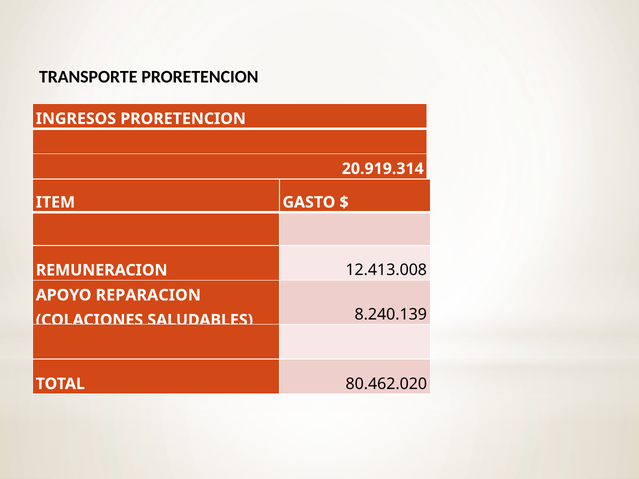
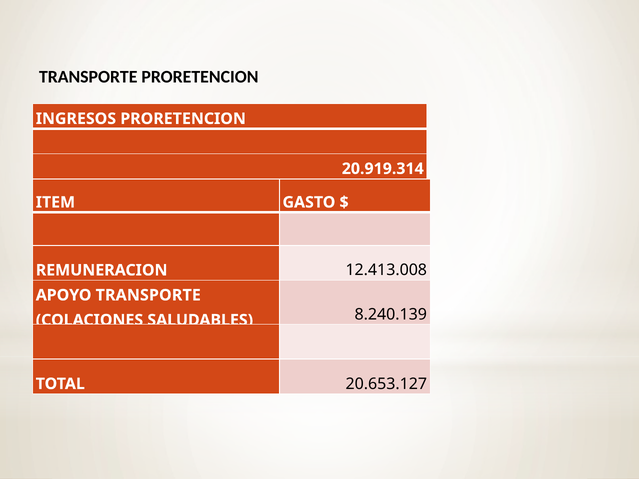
APOYO REPARACION: REPARACION -> TRANSPORTE
80.462.020: 80.462.020 -> 20.653.127
